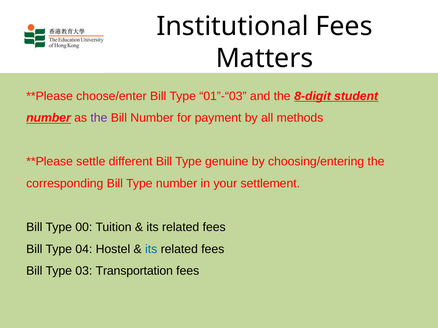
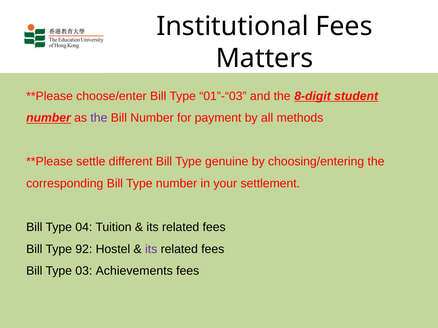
00: 00 -> 04
04: 04 -> 92
its at (151, 249) colour: blue -> purple
Transportation: Transportation -> Achievements
